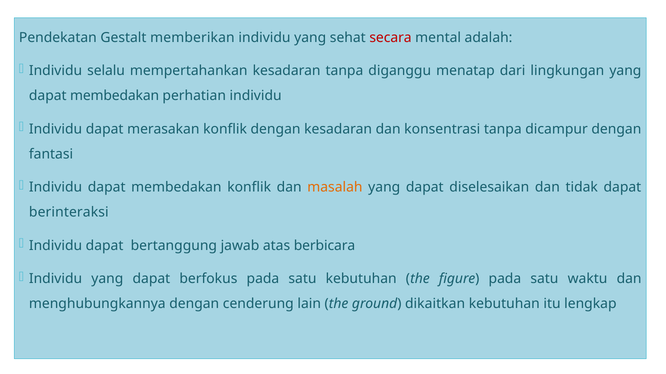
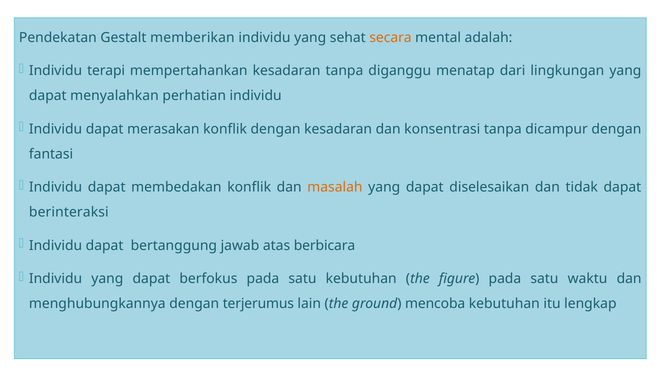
secara colour: red -> orange
selalu: selalu -> terapi
membedakan at (115, 96): membedakan -> menyalahkan
cenderung: cenderung -> terjerumus
dikaitkan: dikaitkan -> mencoba
